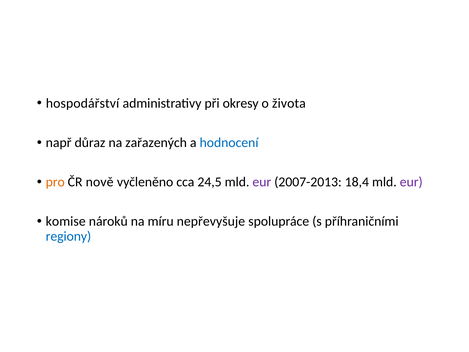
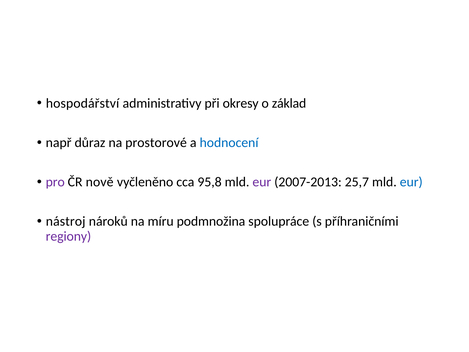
života: života -> základ
zařazených: zařazených -> prostorové
pro colour: orange -> purple
24,5: 24,5 -> 95,8
18,4: 18,4 -> 25,7
eur at (411, 182) colour: purple -> blue
komise: komise -> nástroj
nepřevyšuje: nepřevyšuje -> podmnožina
regiony colour: blue -> purple
